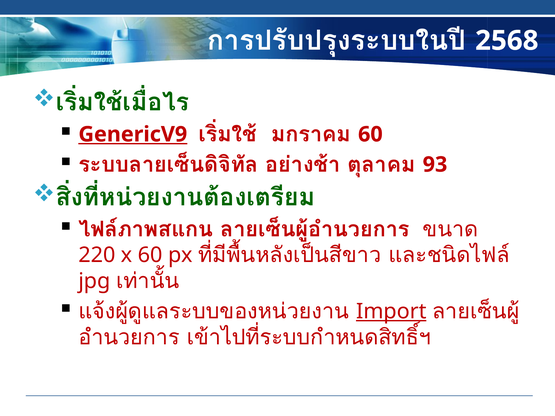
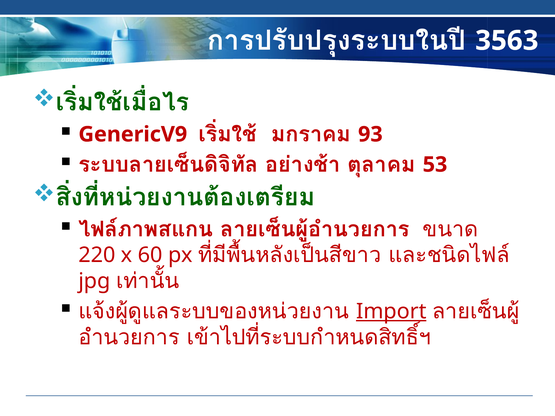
2568: 2568 -> 3563
GenericV9 underline: present -> none
60 at (370, 134): 60 -> 93
93: 93 -> 53
